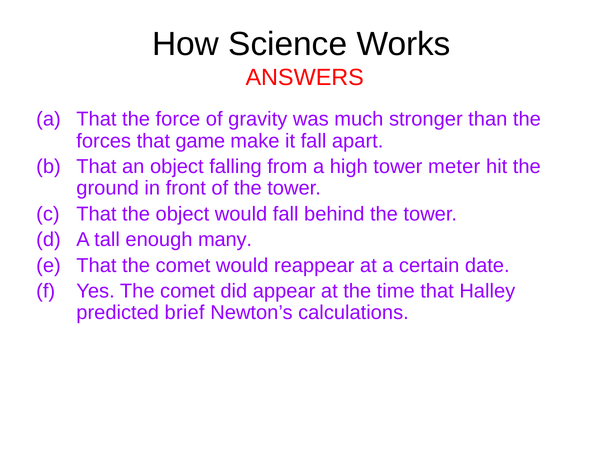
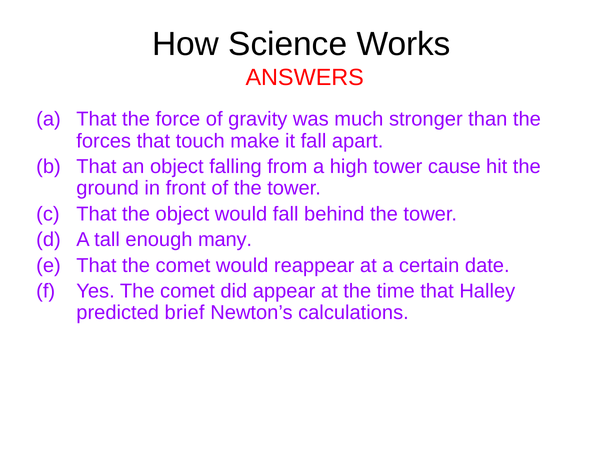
game: game -> touch
meter: meter -> cause
